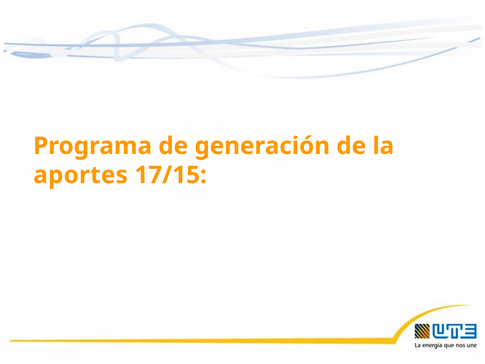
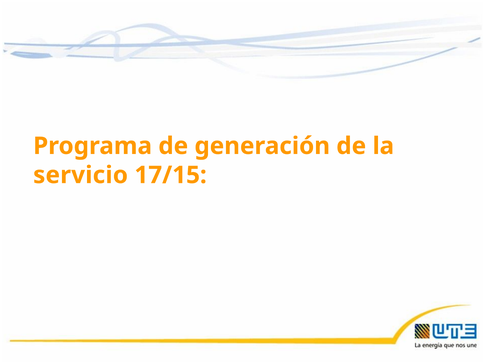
aportes: aportes -> servicio
